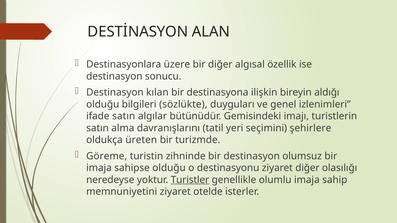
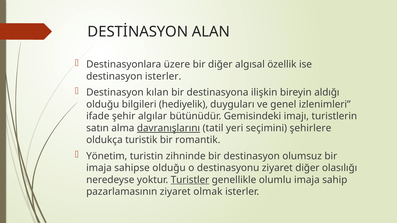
destinasyon sonucu: sonucu -> isterler
sözlükte: sözlükte -> hediyelik
ifade satın: satın -> şehir
davranışlarını underline: none -> present
üreten: üreten -> turistik
turizmde: turizmde -> romantik
Göreme: Göreme -> Yönetim
memnuniyetini: memnuniyetini -> pazarlamasının
otelde: otelde -> olmak
